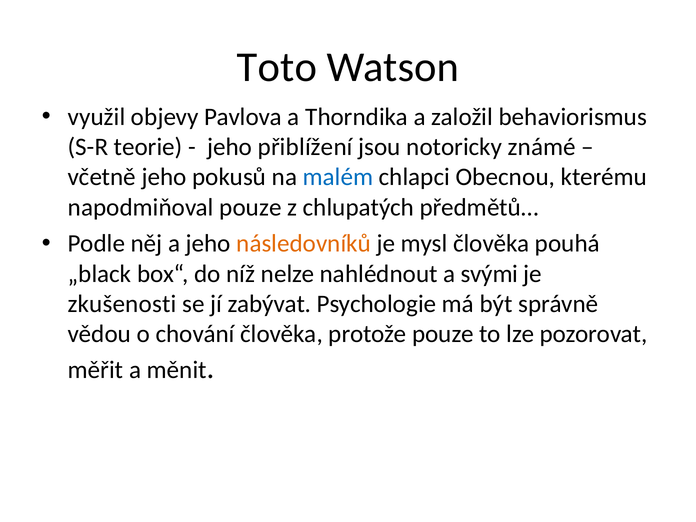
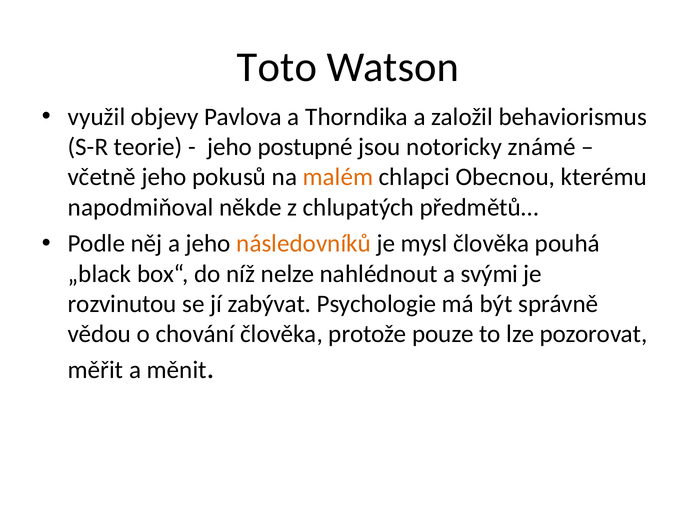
přiblížení: přiblížení -> postupné
malém colour: blue -> orange
napodmiňoval pouze: pouze -> někde
zkušenosti: zkušenosti -> rozvinutou
